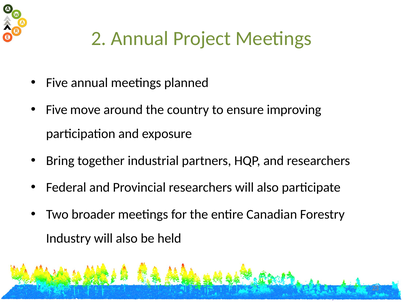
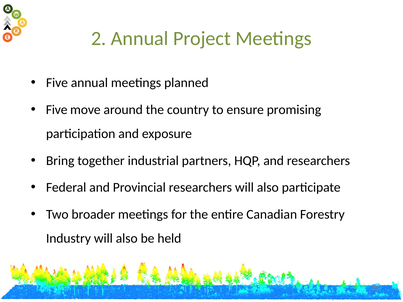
improving: improving -> promising
